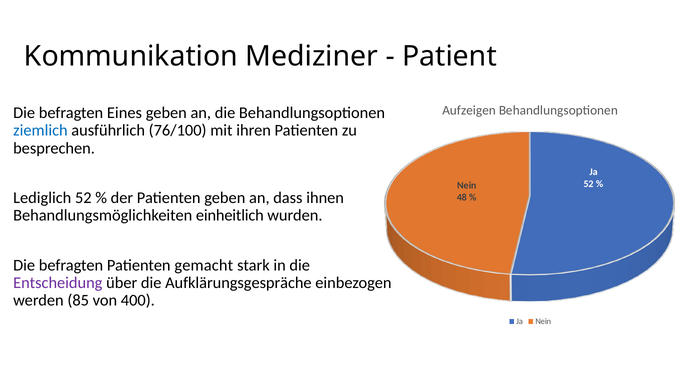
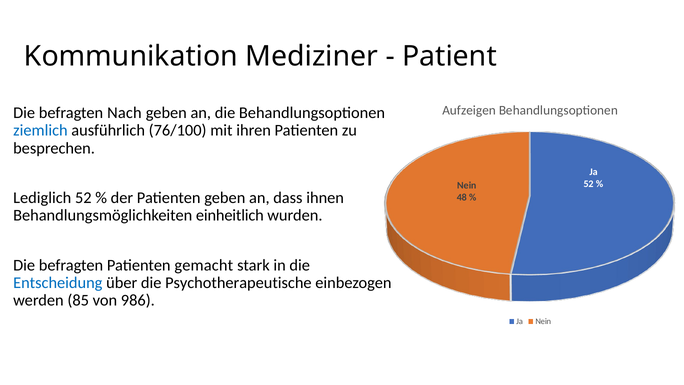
Eines: Eines -> Nach
Entscheidung colour: purple -> blue
Aufklärungsgespräche: Aufklärungsgespräche -> Psychotherapeutische
400: 400 -> 986
